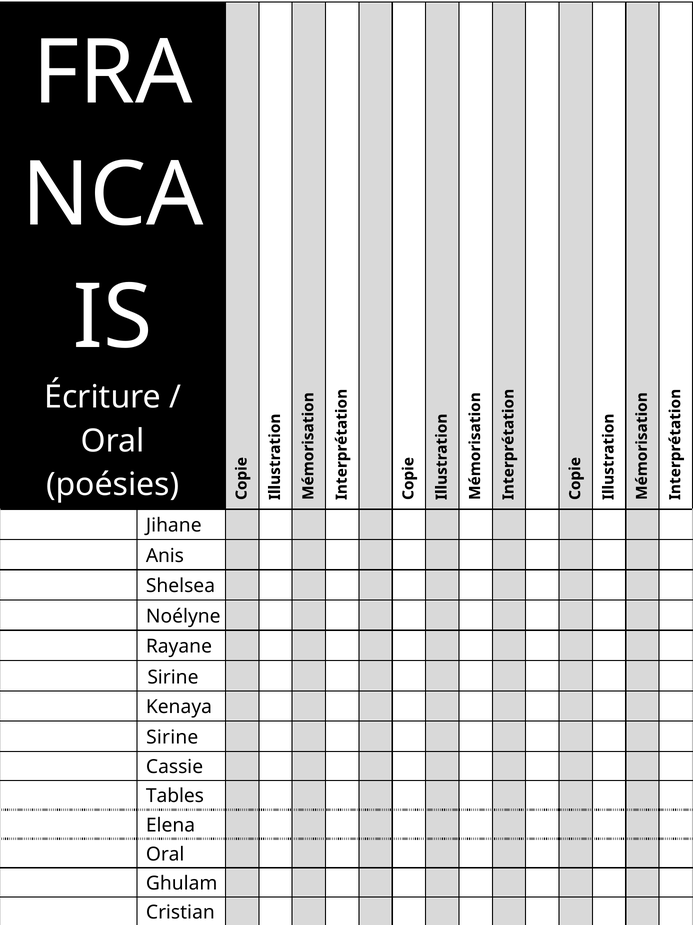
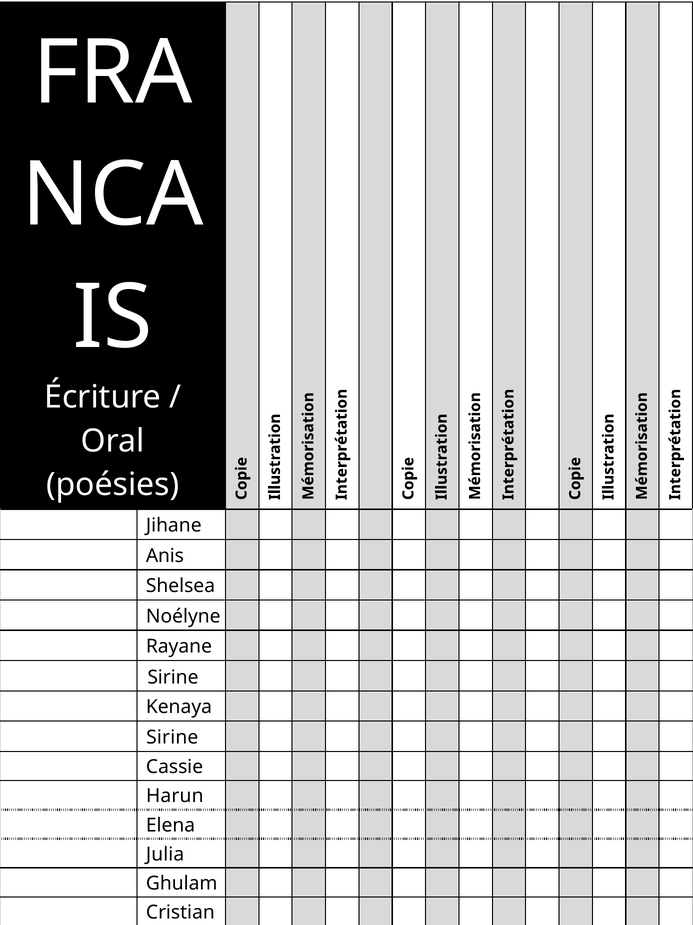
Tables at (175, 795): Tables -> Harun
Oral at (165, 853): Oral -> Julia
